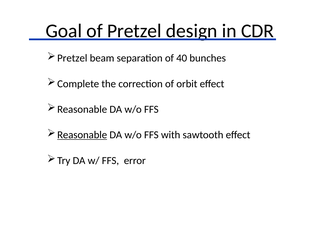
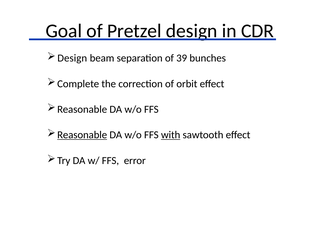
Pretzel at (72, 58): Pretzel -> Design
40: 40 -> 39
with underline: none -> present
